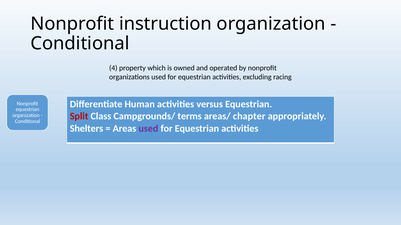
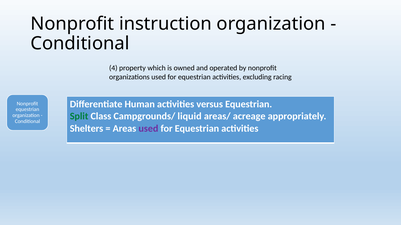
Split colour: red -> green
terms: terms -> liquid
chapter: chapter -> acreage
